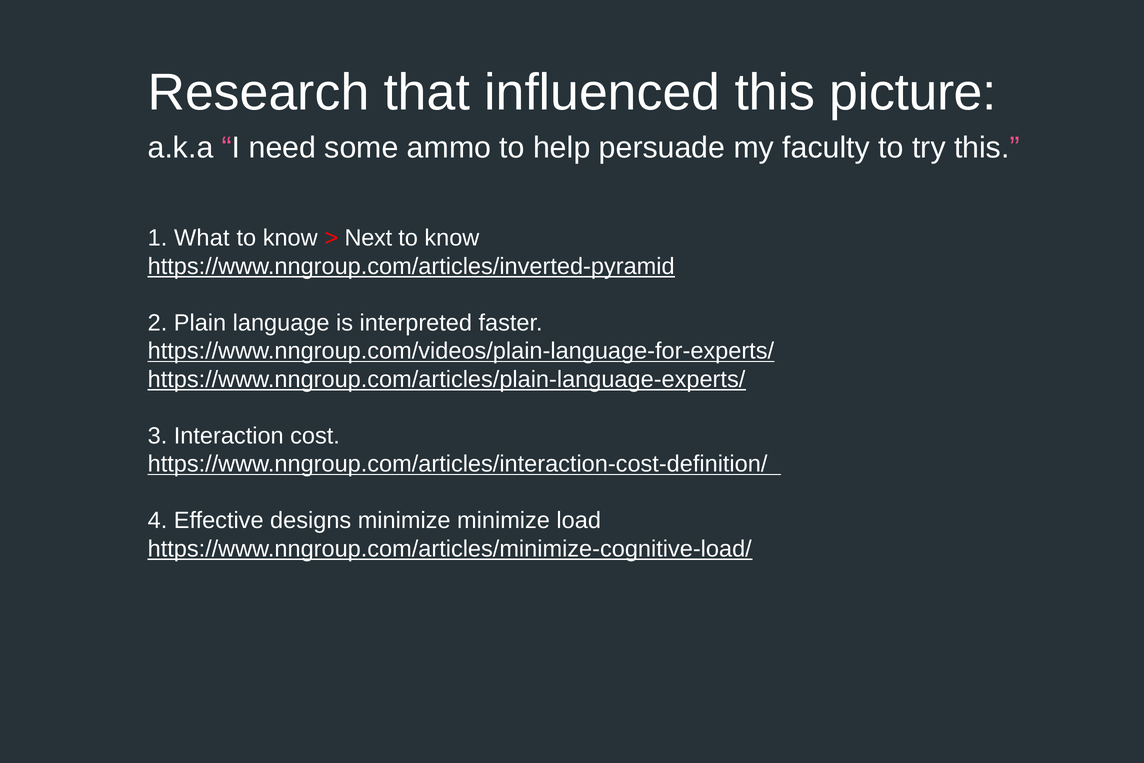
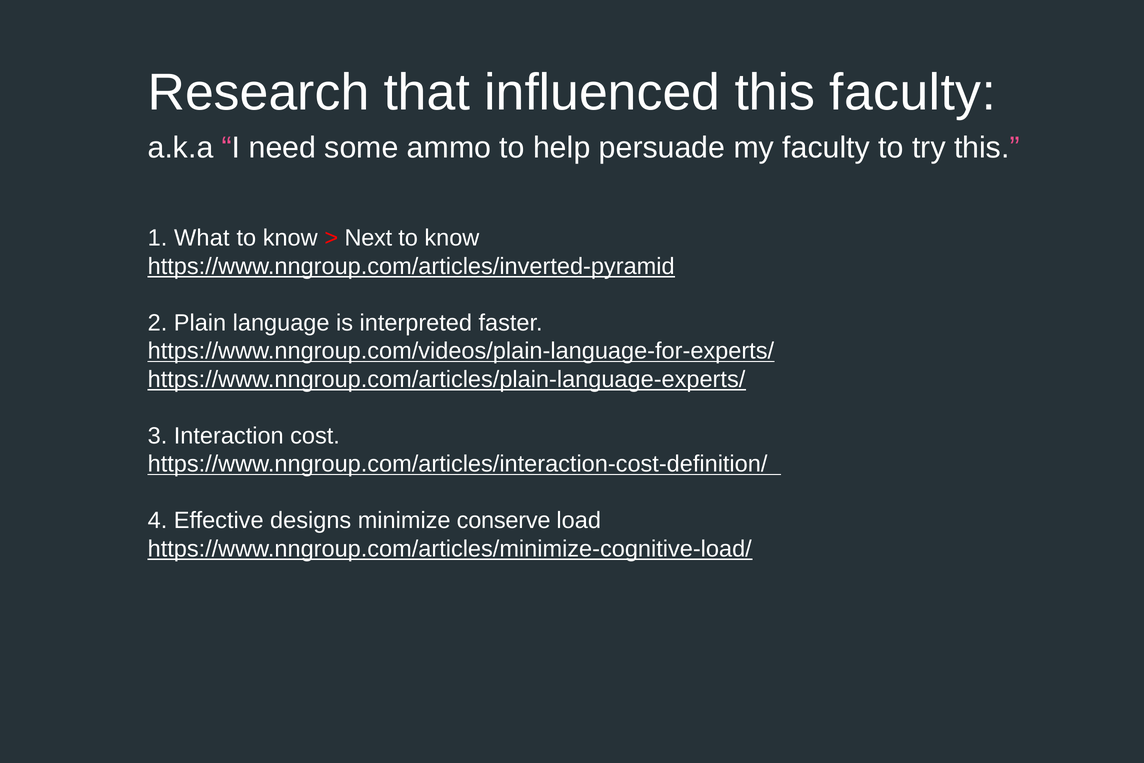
this picture: picture -> faculty
minimize minimize: minimize -> conserve
